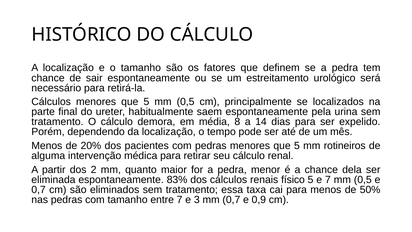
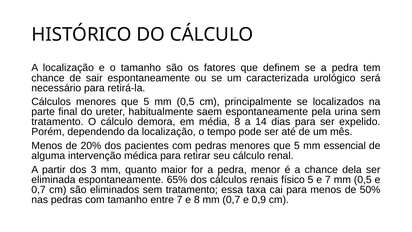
estreitamento: estreitamento -> caracterizada
rotineiros: rotineiros -> essencial
2: 2 -> 3
83%: 83% -> 65%
e 3: 3 -> 8
